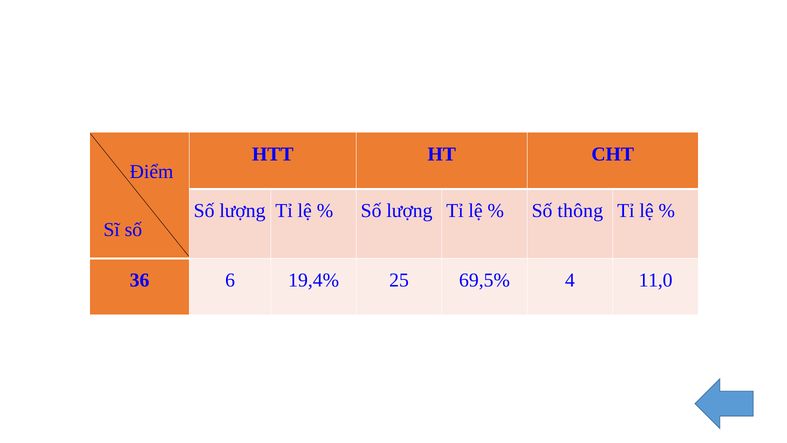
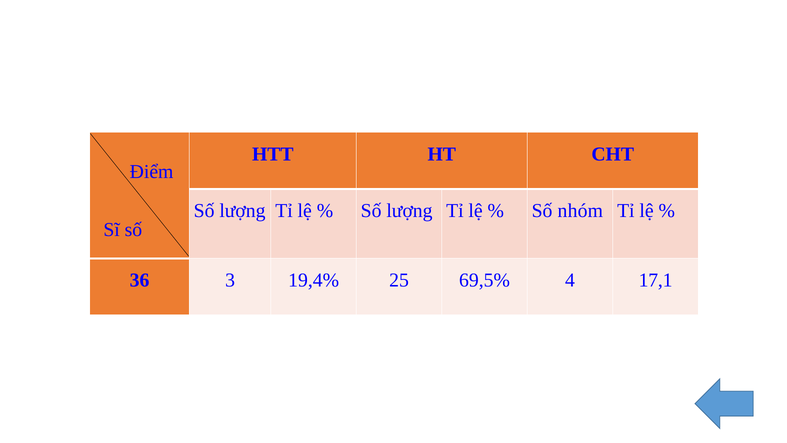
thông: thông -> nhóm
6: 6 -> 3
11,0: 11,0 -> 17,1
